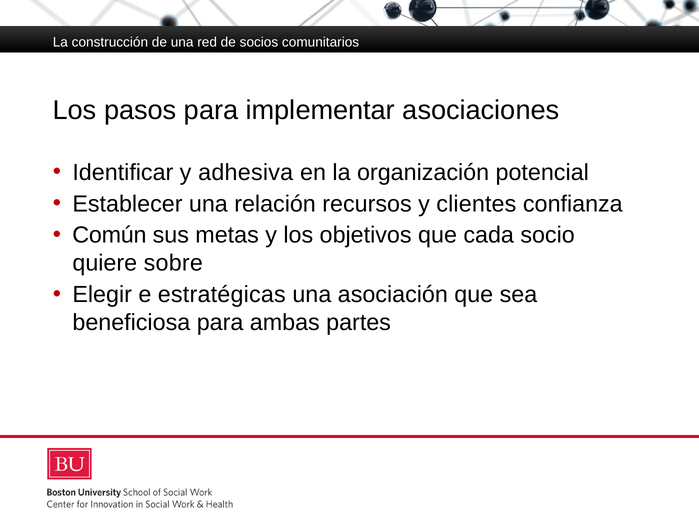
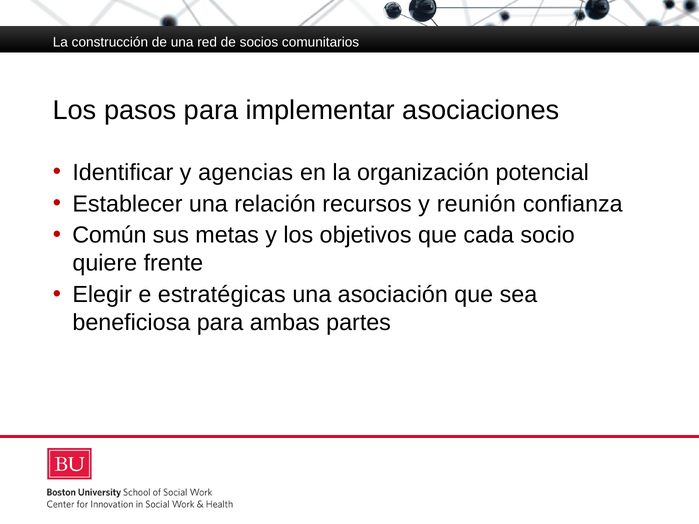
adhesiva: adhesiva -> agencias
clientes: clientes -> reunión
sobre: sobre -> frente
